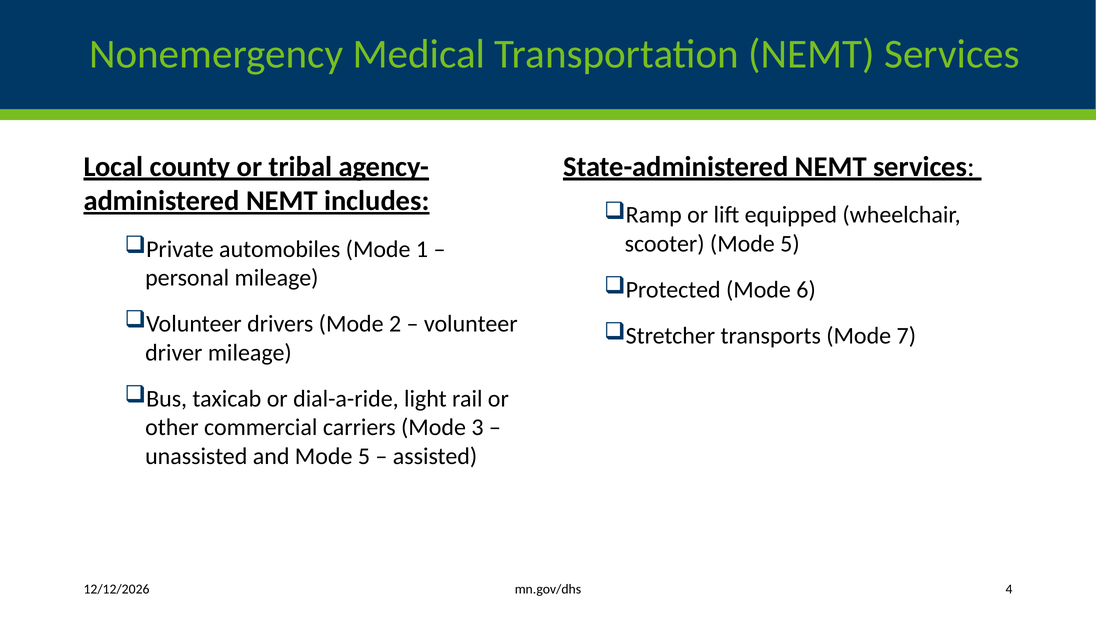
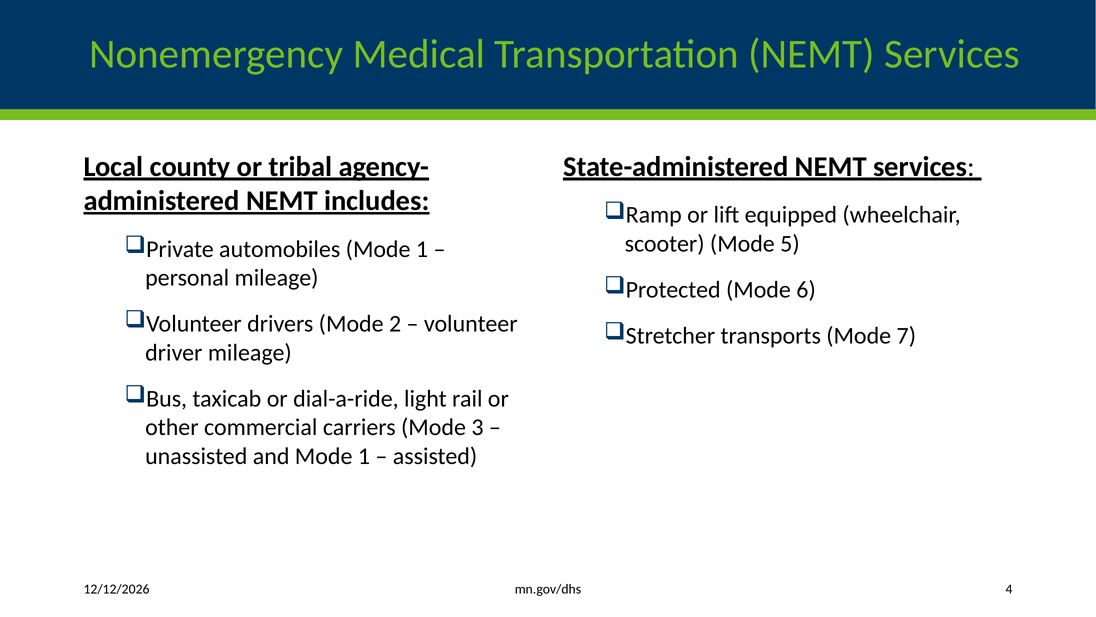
and Mode 5: 5 -> 1
